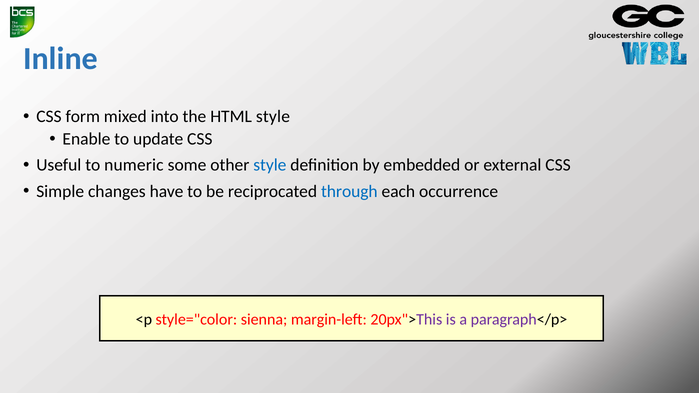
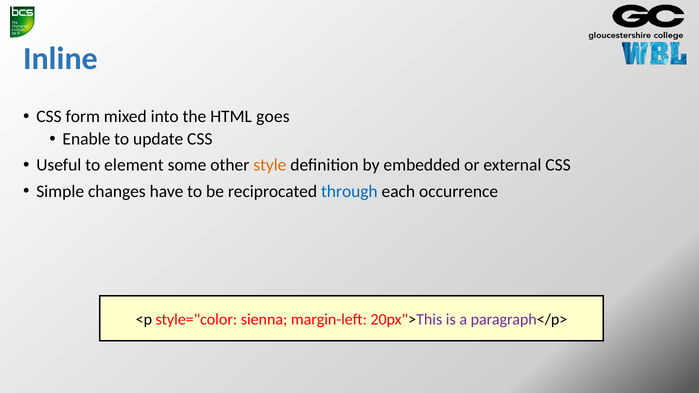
HTML style: style -> goes
numeric: numeric -> element
style at (270, 165) colour: blue -> orange
